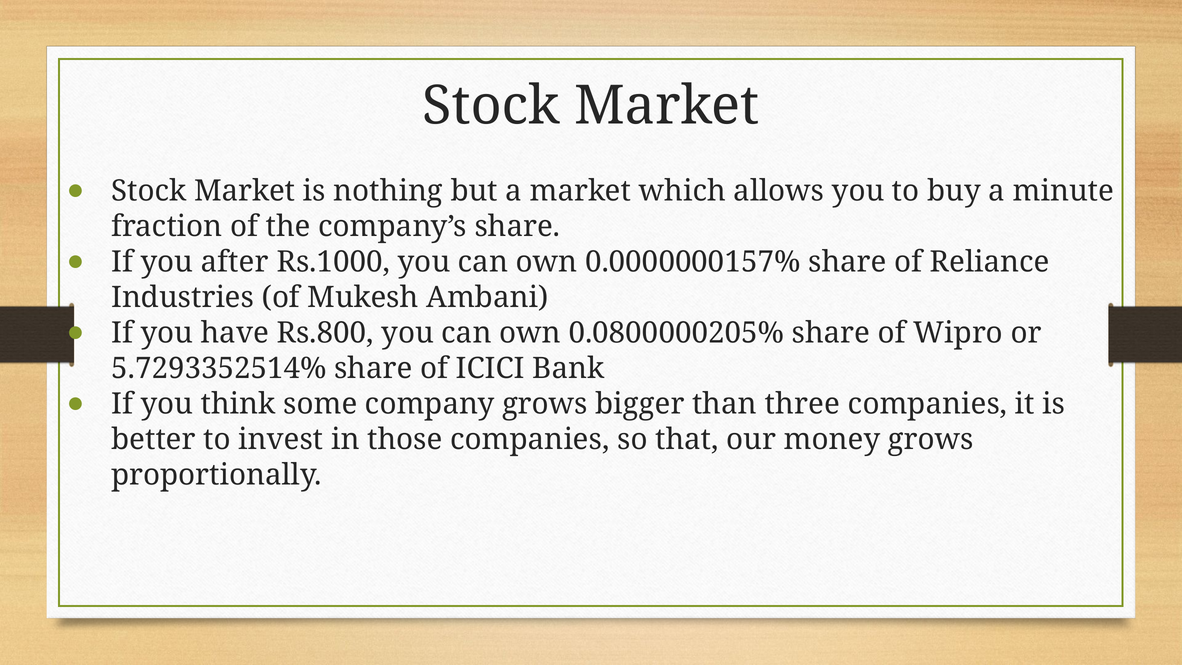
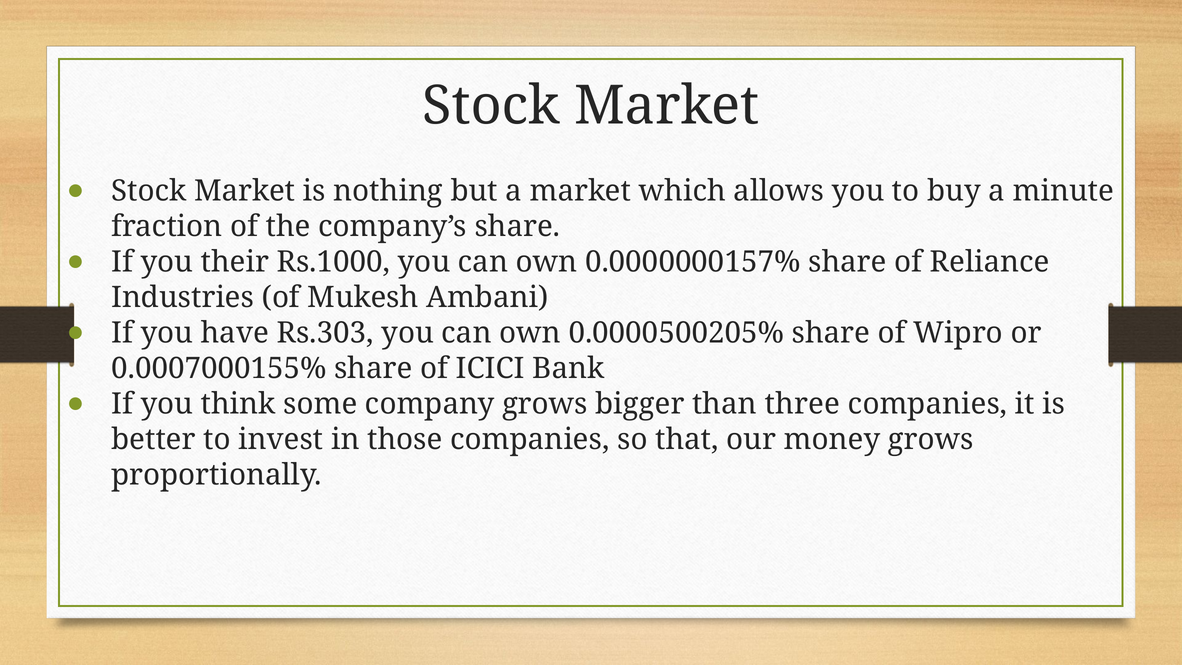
after: after -> their
Rs.800: Rs.800 -> Rs.303
0.0800000205%: 0.0800000205% -> 0.0000500205%
5.7293352514%: 5.7293352514% -> 0.0007000155%
